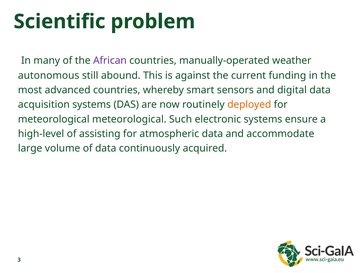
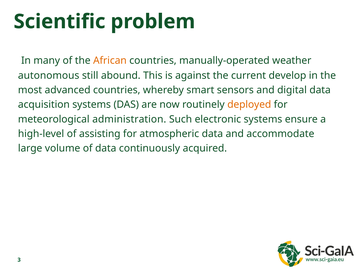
African colour: purple -> orange
funding: funding -> develop
meteorological meteorological: meteorological -> administration
